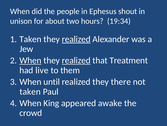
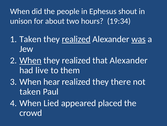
was underline: none -> present
realized at (76, 60) underline: present -> none
that Treatment: Treatment -> Alexander
until: until -> hear
King: King -> Lied
awake: awake -> placed
